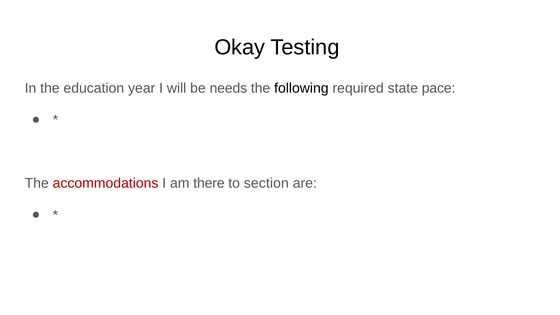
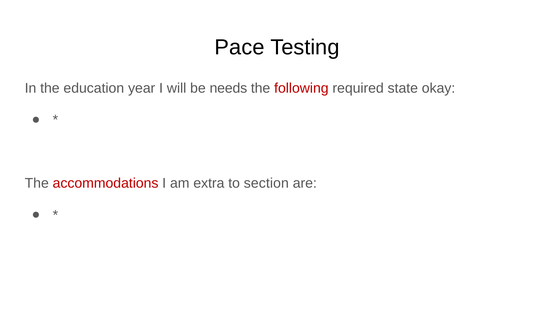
Okay: Okay -> Pace
following colour: black -> red
pace: pace -> okay
there: there -> extra
